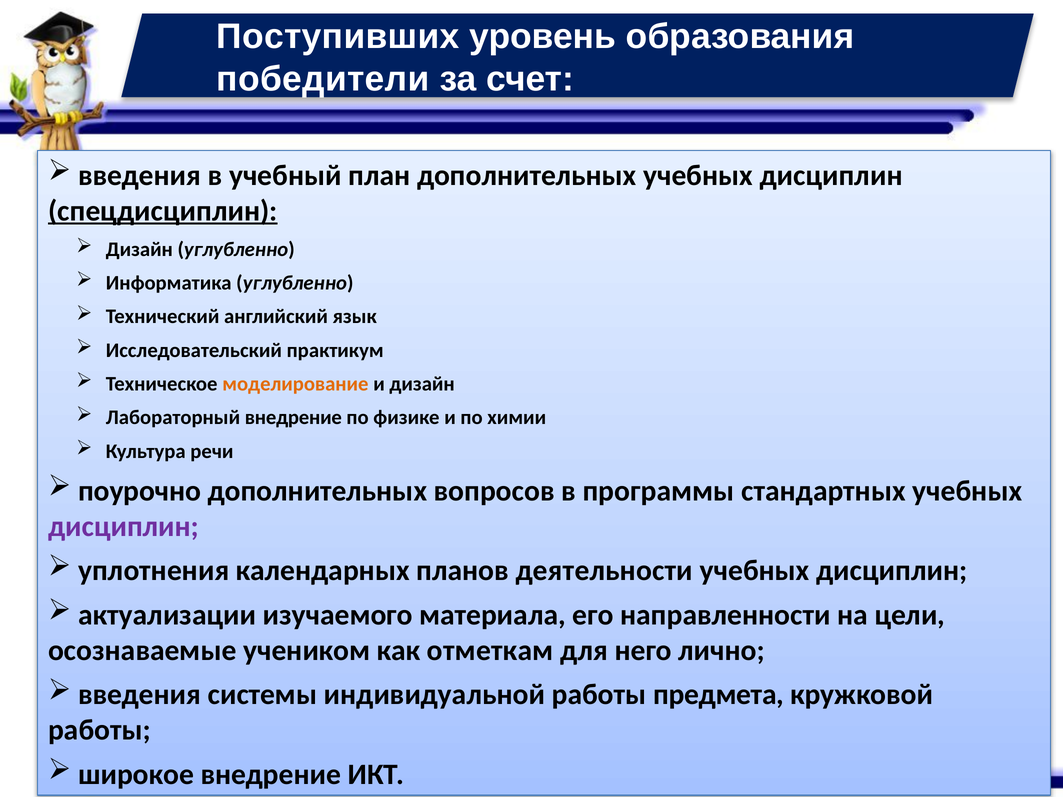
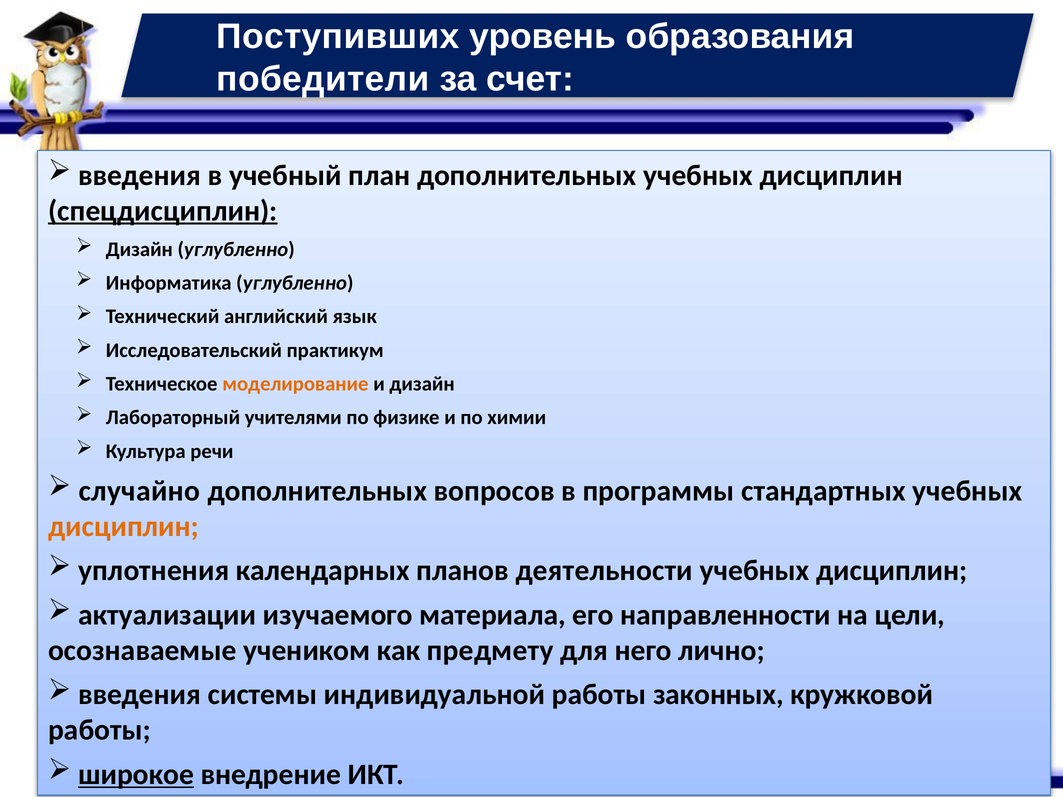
Лабораторный внедрение: внедрение -> учителями
поурочно: поурочно -> случайно
дисциплин at (124, 527) colour: purple -> orange
отметкам: отметкам -> предмету
предмета: предмета -> законных
широкое underline: none -> present
